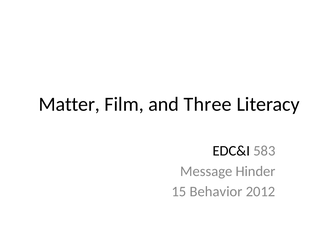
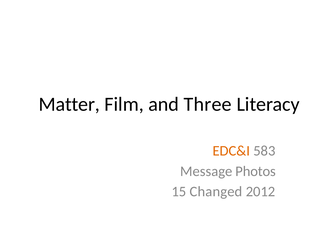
EDC&I colour: black -> orange
Hinder: Hinder -> Photos
Behavior: Behavior -> Changed
